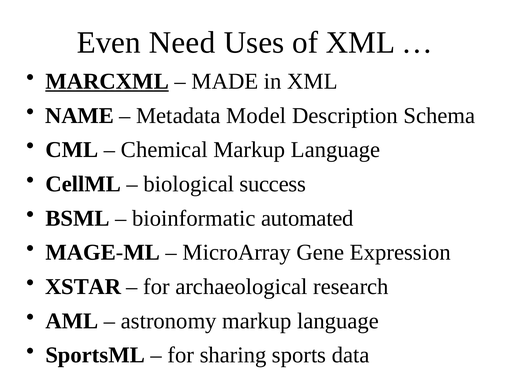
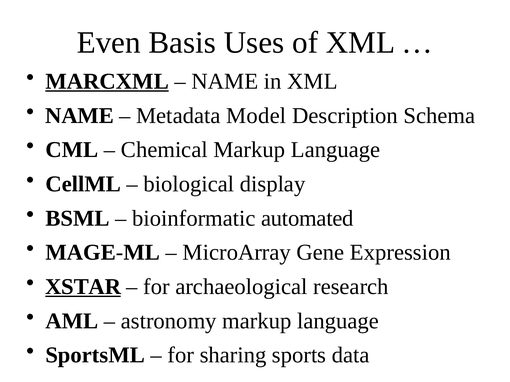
Need: Need -> Basis
MADE at (225, 81): MADE -> NAME
success: success -> display
XSTAR underline: none -> present
